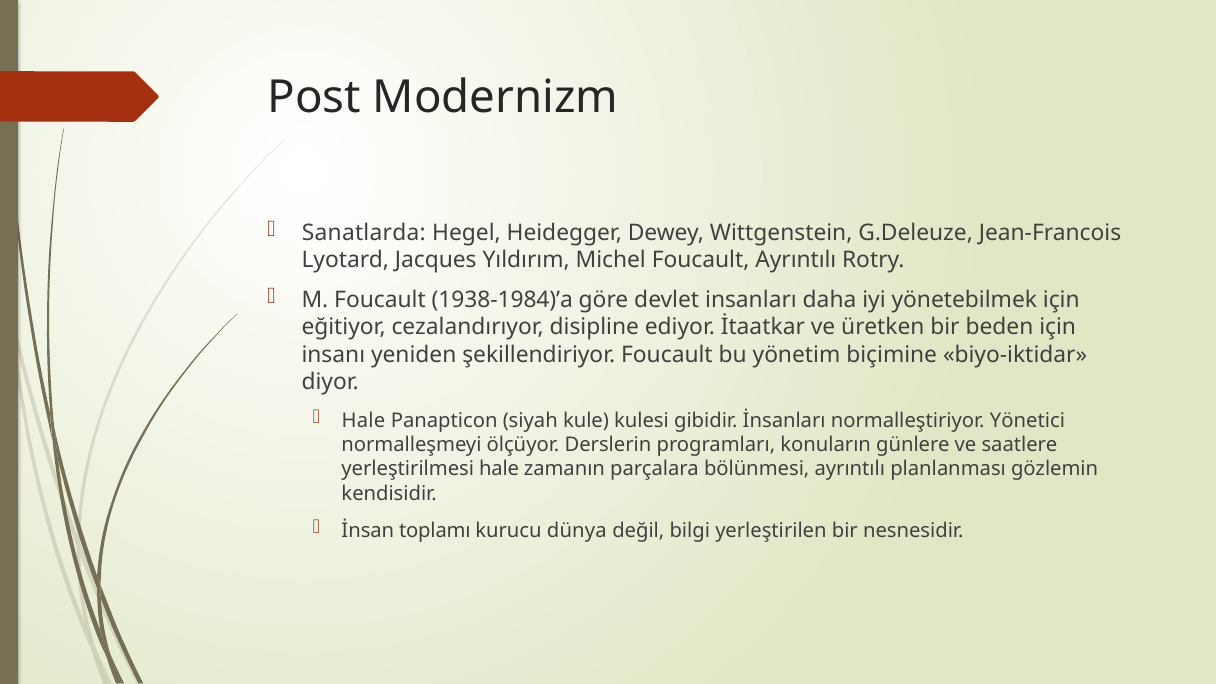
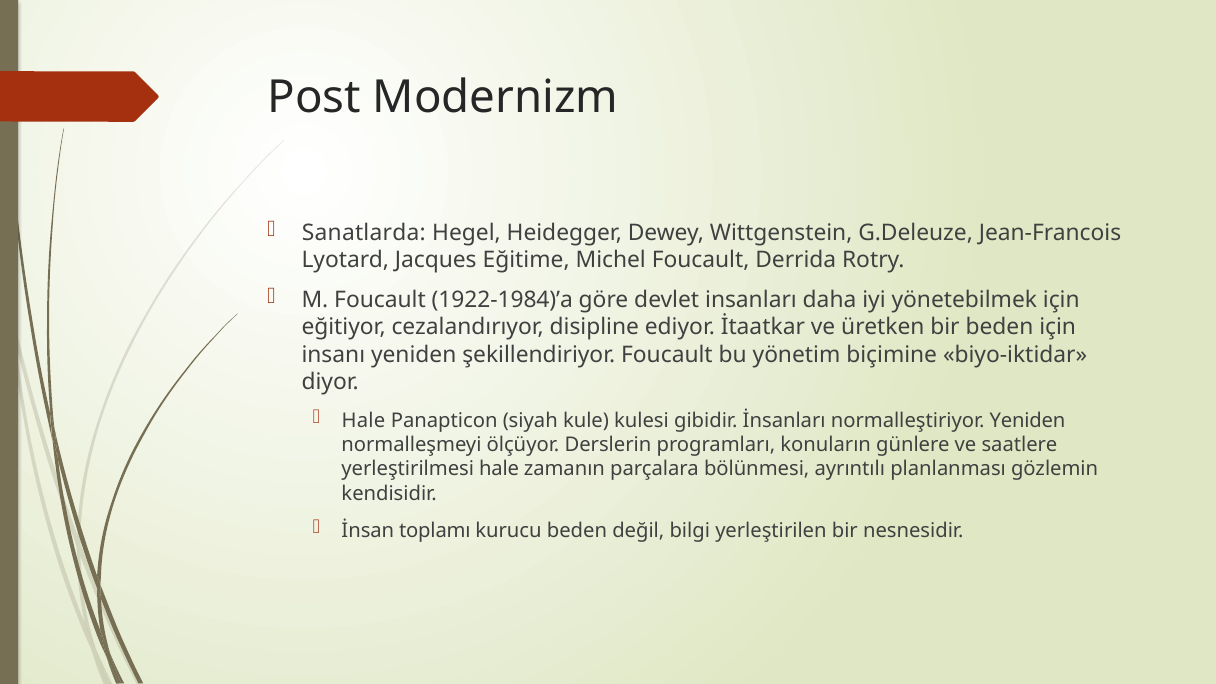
Yıldırım: Yıldırım -> Eğitime
Foucault Ayrıntılı: Ayrıntılı -> Derrida
1938-1984)’a: 1938-1984)’a -> 1922-1984)’a
normalleştiriyor Yönetici: Yönetici -> Yeniden
kurucu dünya: dünya -> beden
